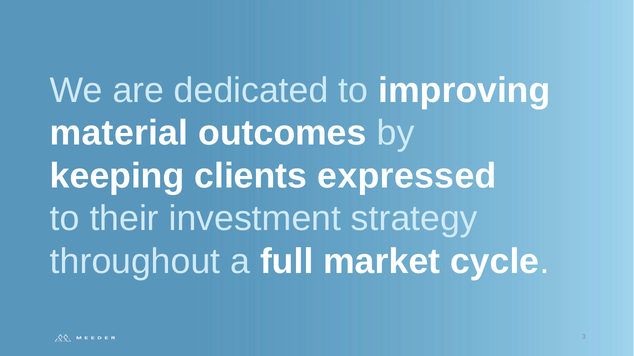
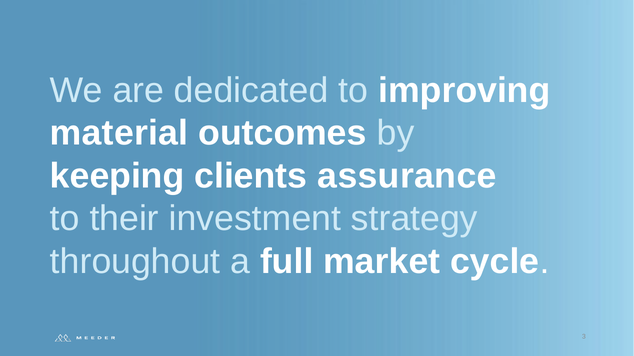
expressed: expressed -> assurance
